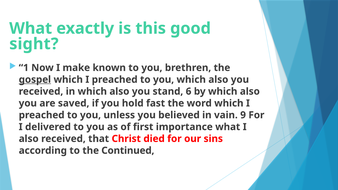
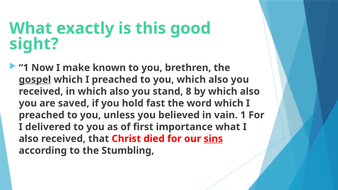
6: 6 -> 8
vain 9: 9 -> 1
sins underline: none -> present
Continued: Continued -> Stumbling
